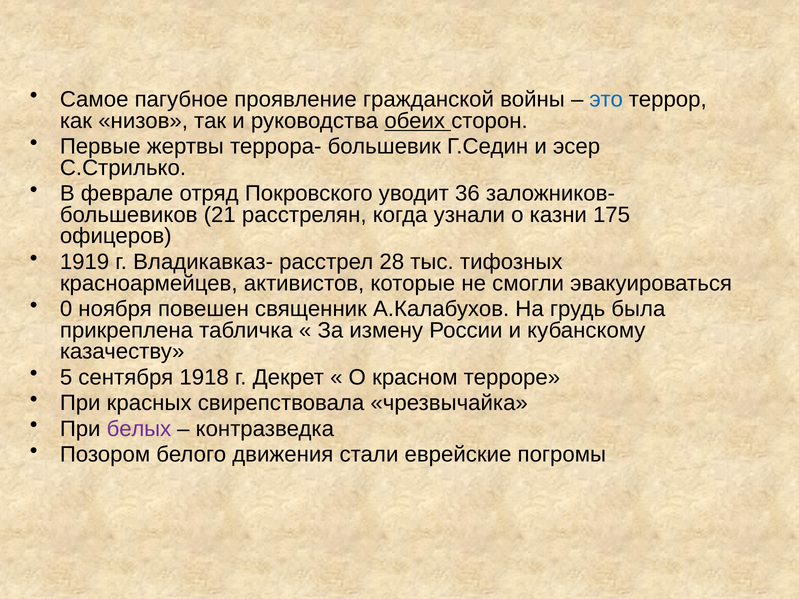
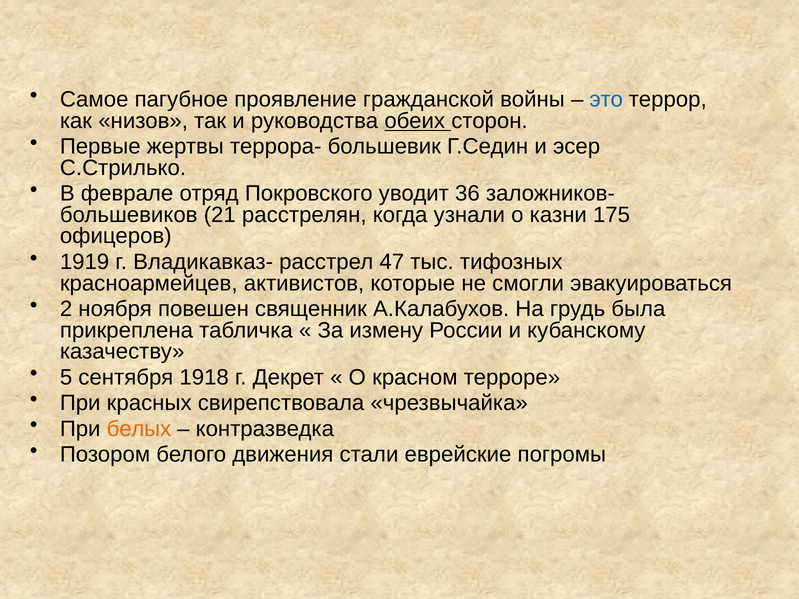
28: 28 -> 47
0: 0 -> 2
белых colour: purple -> orange
